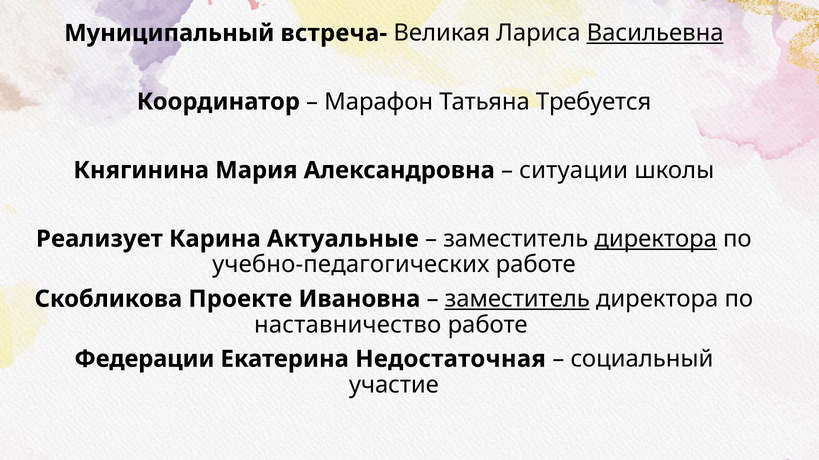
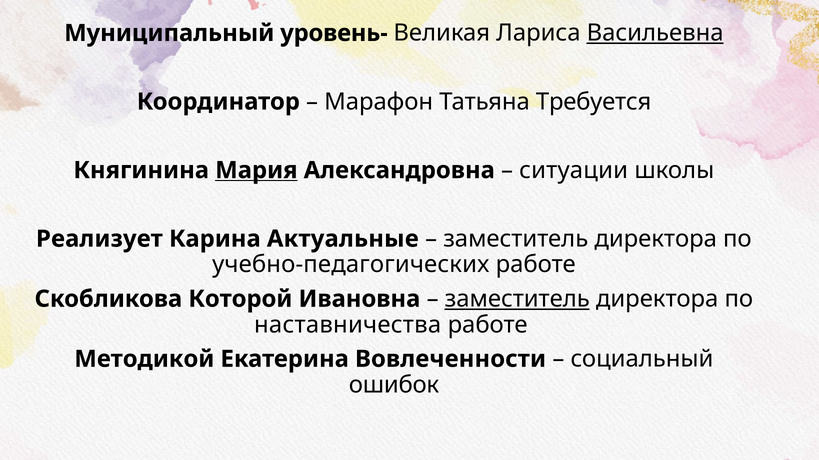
встреча-: встреча- -> уровень-
Мария underline: none -> present
директора at (656, 239) underline: present -> none
Проекте: Проекте -> Которой
наставничество: наставничество -> наставничества
Федерации: Федерации -> Методикой
Недостаточная: Недостаточная -> Вовлеченности
участие: участие -> ошибок
